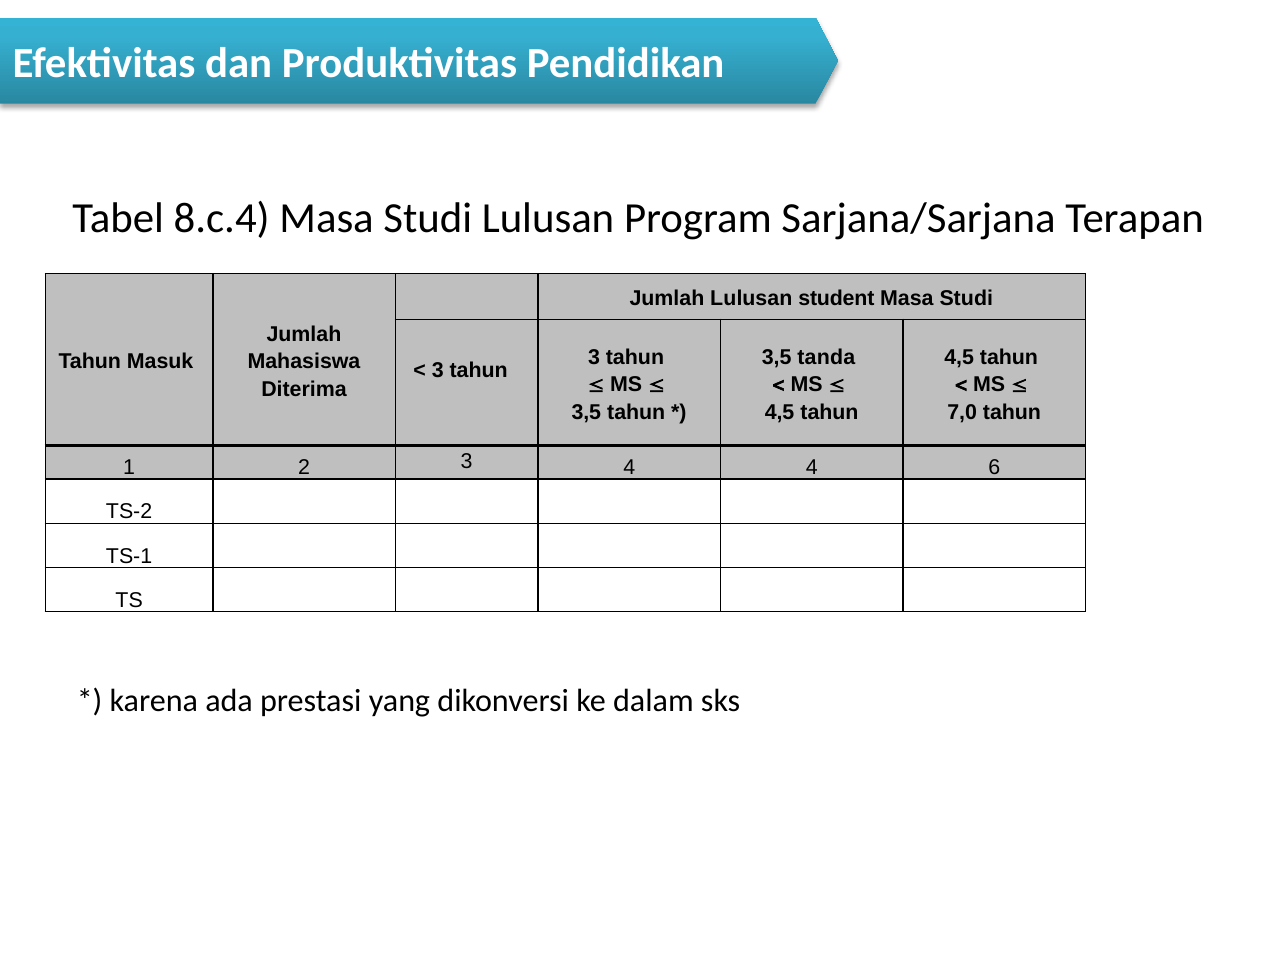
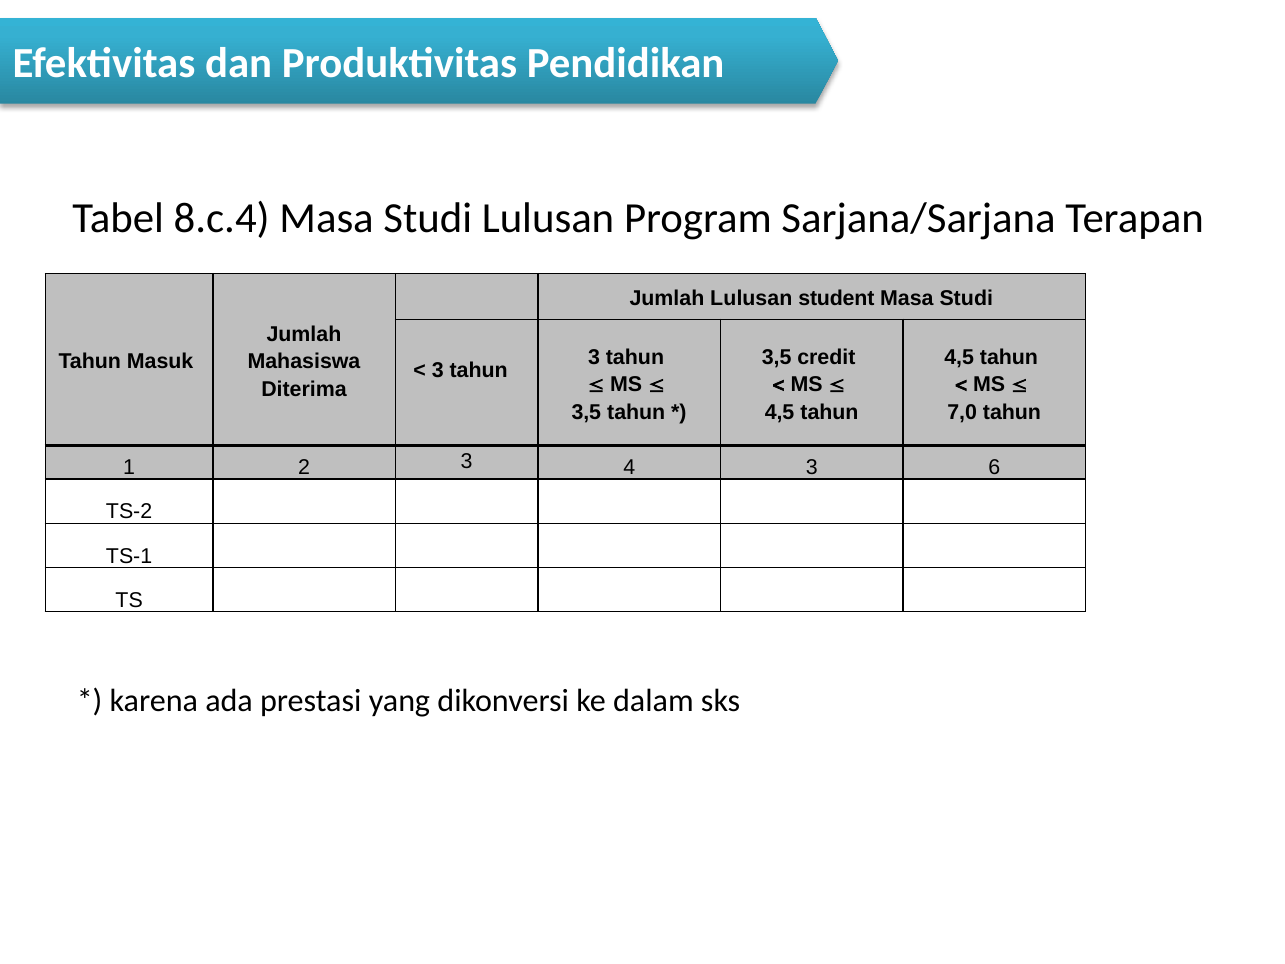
tanda: tanda -> credit
4 4: 4 -> 3
